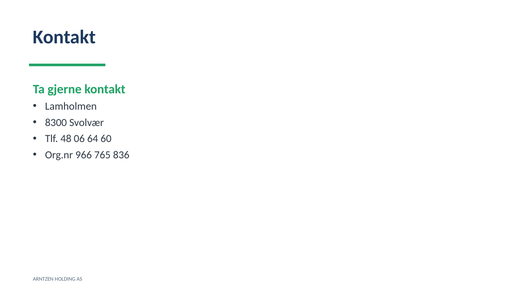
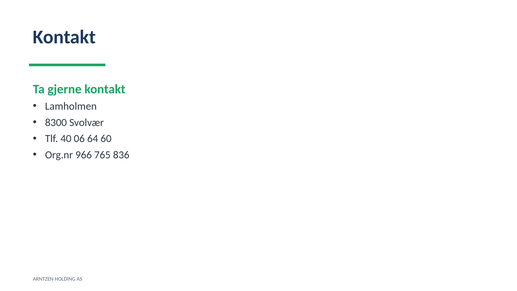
48: 48 -> 40
